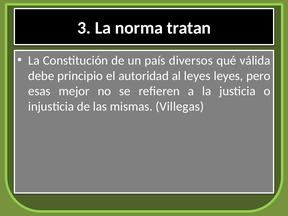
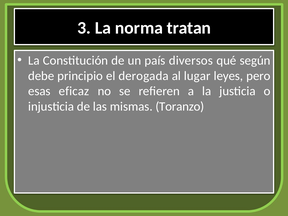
válida: válida -> según
autoridad: autoridad -> derogada
al leyes: leyes -> lugar
mejor: mejor -> eficaz
Villegas: Villegas -> Toranzo
